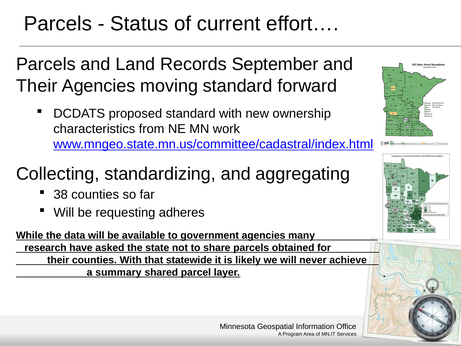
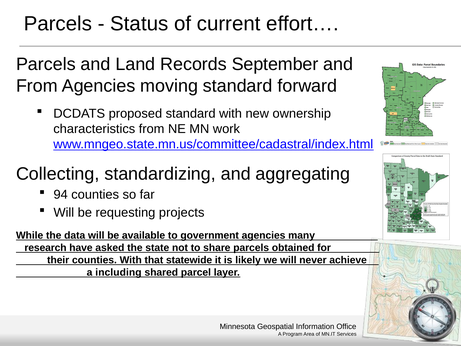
Their at (37, 86): Their -> From
38: 38 -> 94
adheres: adheres -> projects
summary: summary -> including
